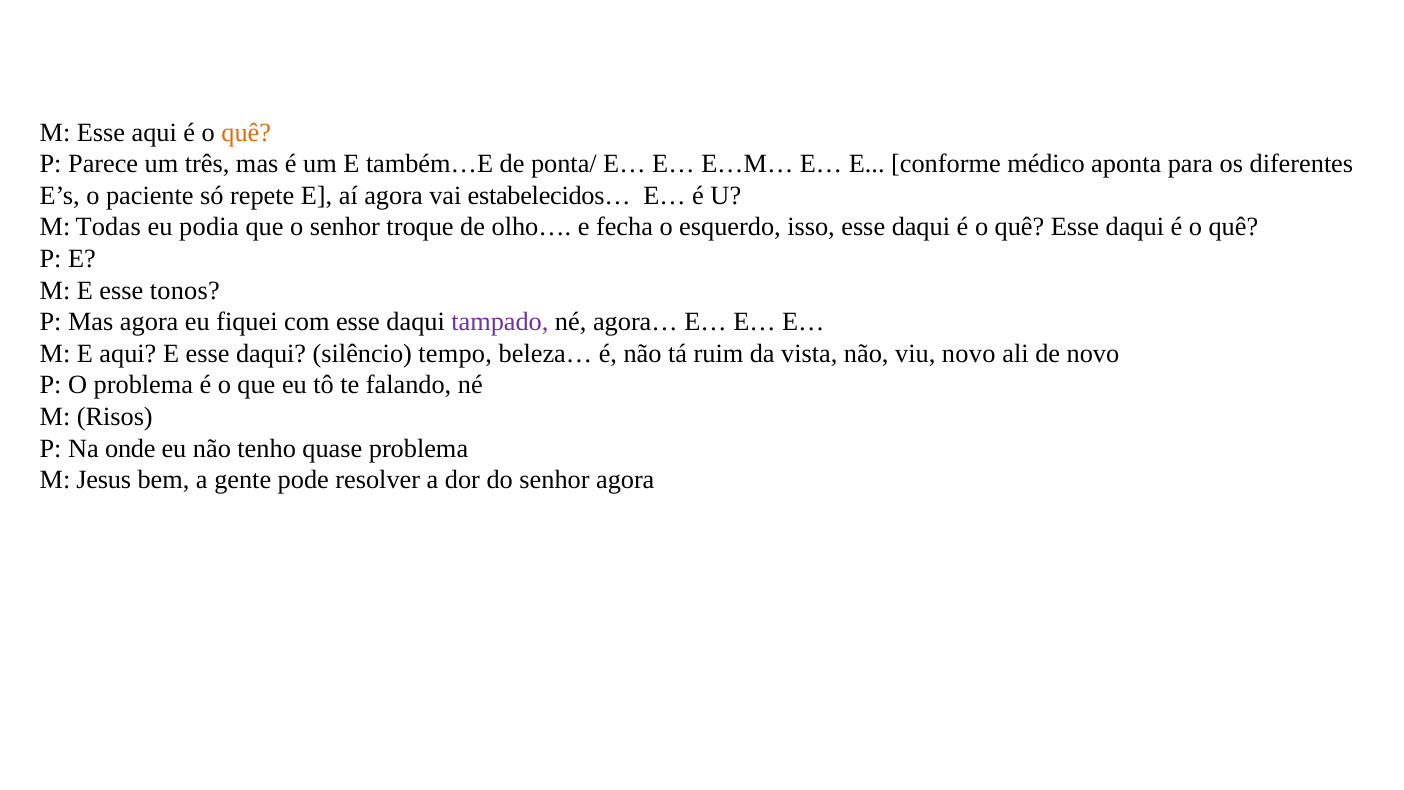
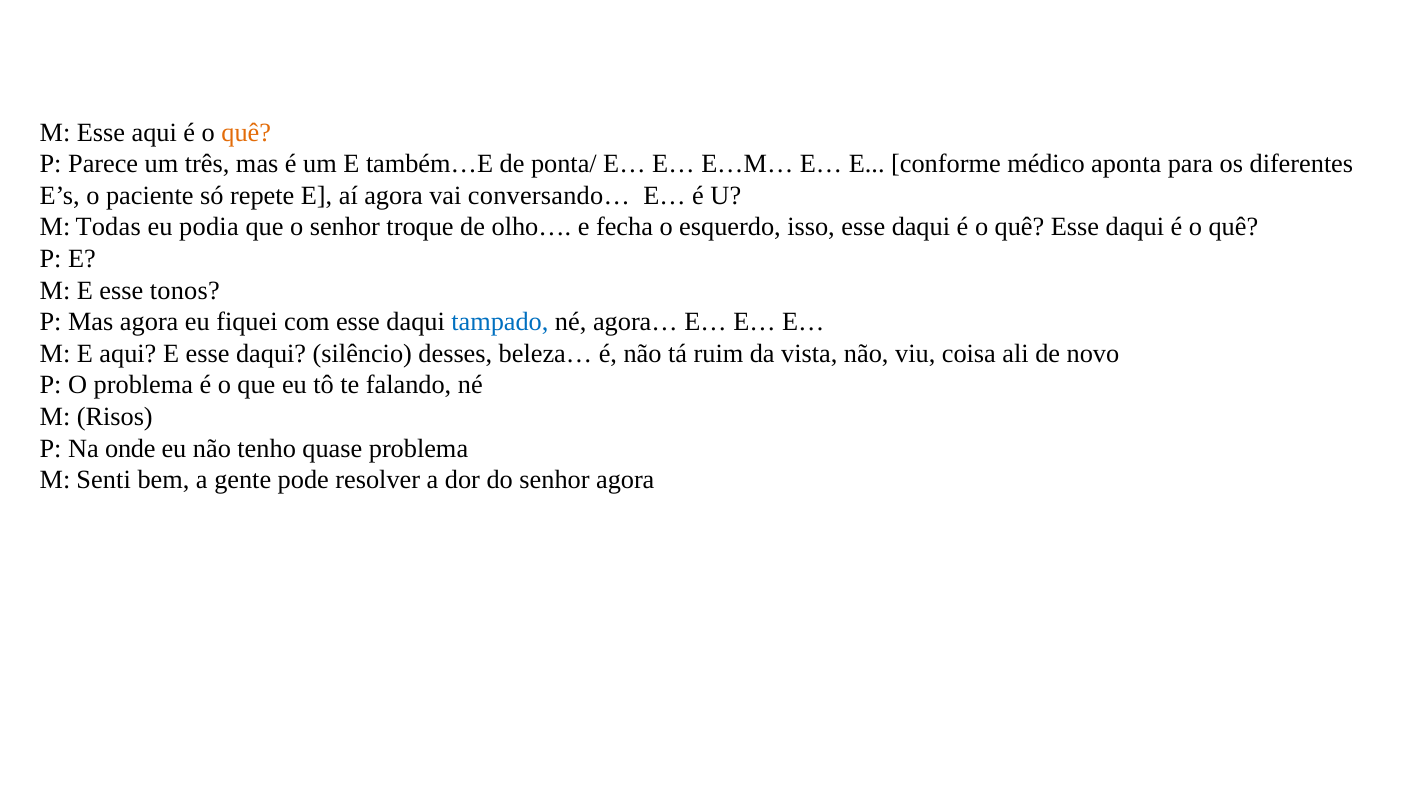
estabelecidos…: estabelecidos… -> conversando…
tampado colour: purple -> blue
tempo: tempo -> desses
viu novo: novo -> coisa
Jesus: Jesus -> Senti
